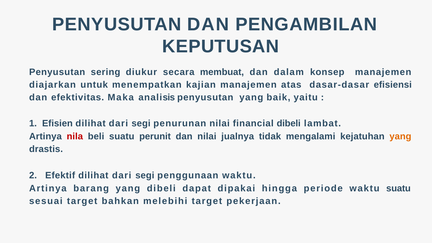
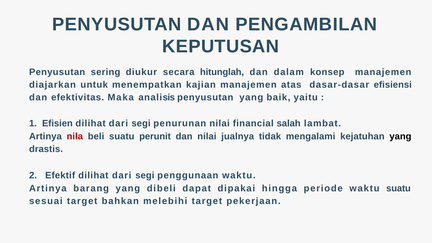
membuat: membuat -> hitunglah
financial dibeli: dibeli -> salah
yang at (400, 137) colour: orange -> black
